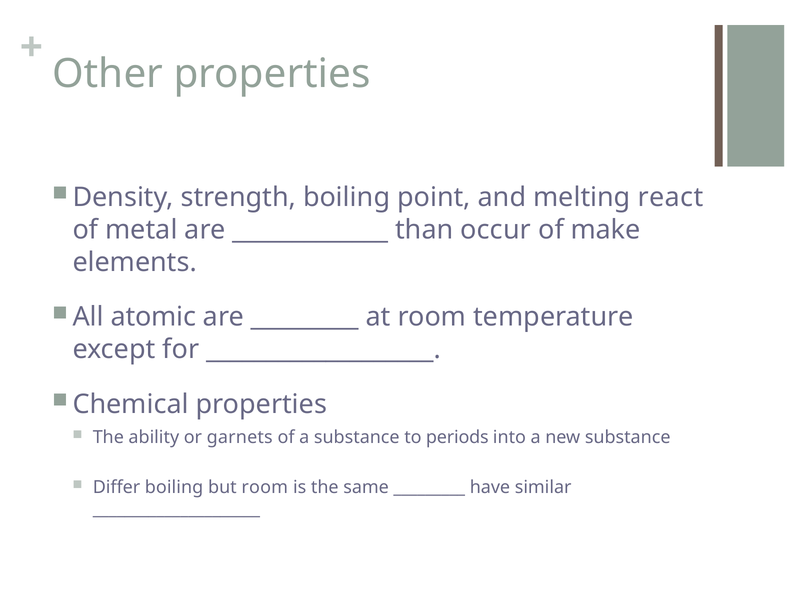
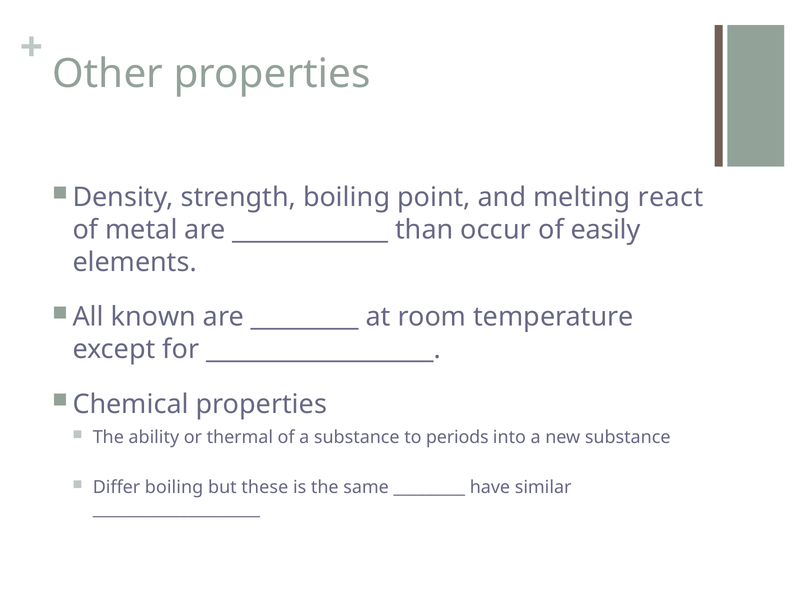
make: make -> easily
atomic: atomic -> known
garnets: garnets -> thermal
but room: room -> these
